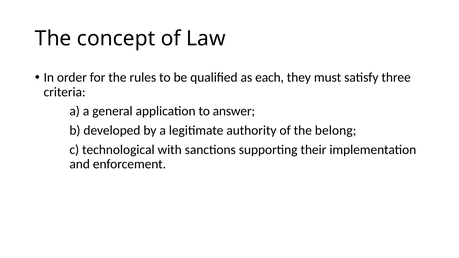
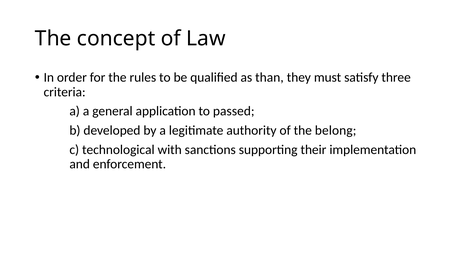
each: each -> than
answer: answer -> passed
